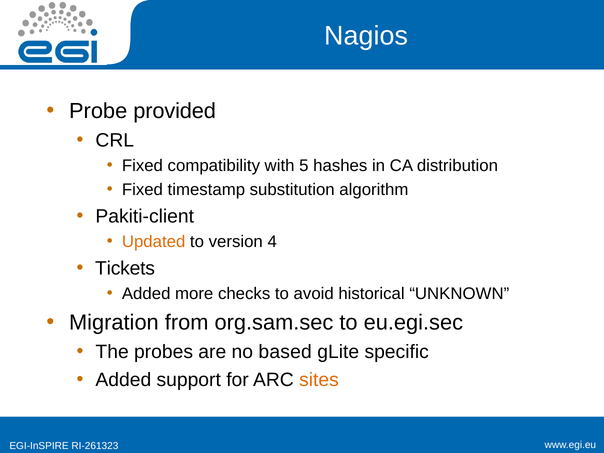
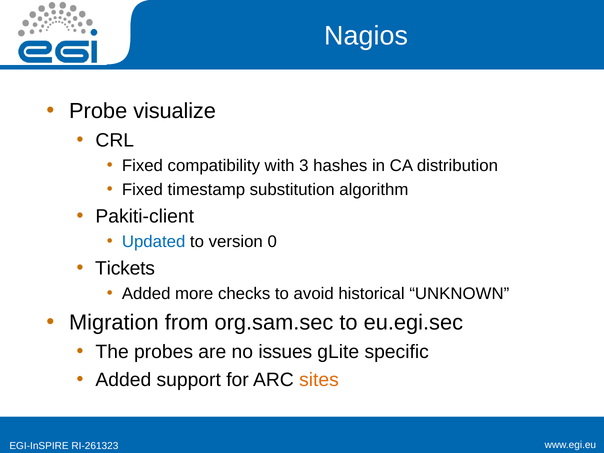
provided: provided -> visualize
5: 5 -> 3
Updated colour: orange -> blue
4: 4 -> 0
based: based -> issues
